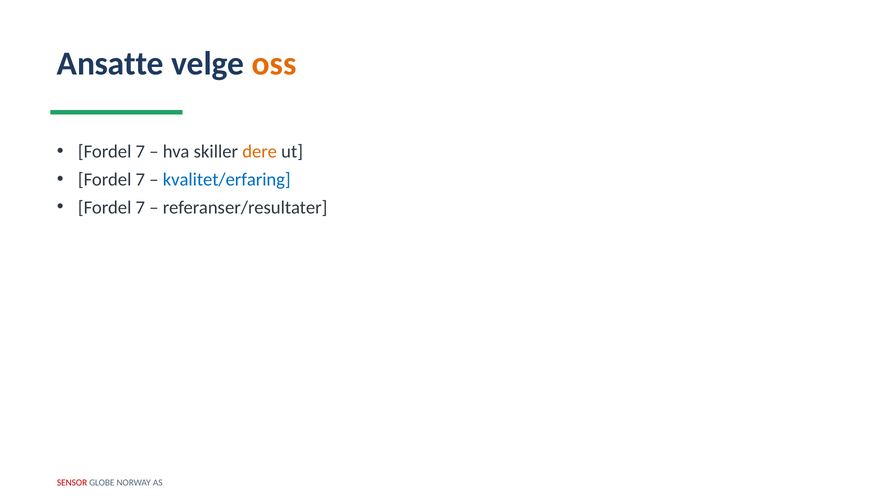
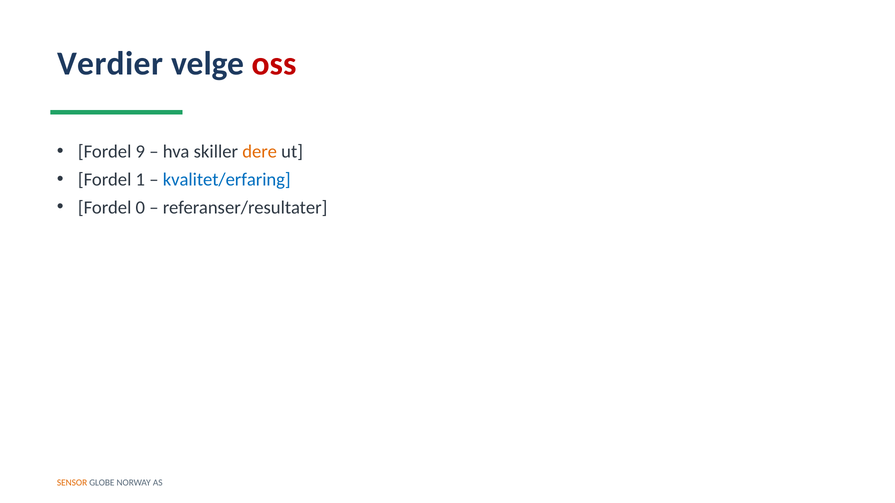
Ansatte: Ansatte -> Verdier
oss colour: orange -> red
7 at (140, 152): 7 -> 9
7 at (140, 180): 7 -> 1
7 at (140, 208): 7 -> 0
SENSOR colour: red -> orange
